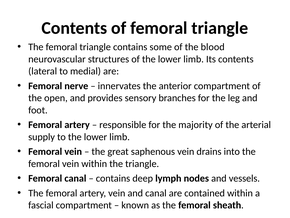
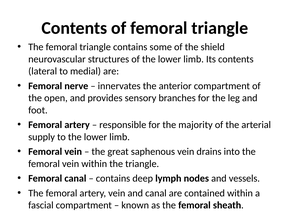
blood: blood -> shield
